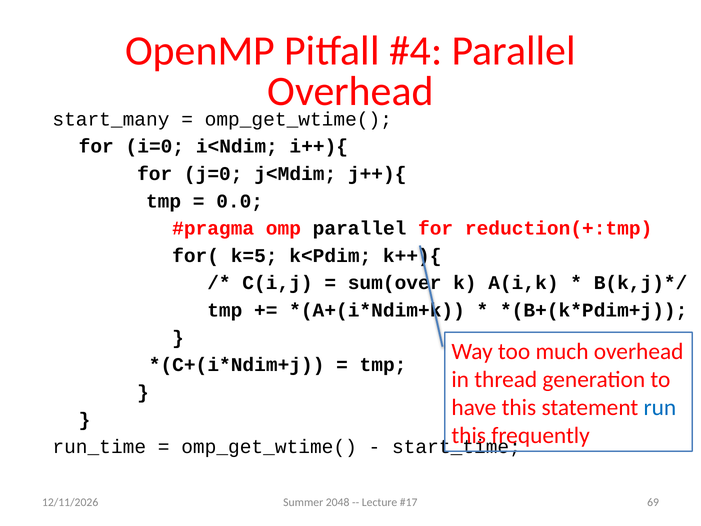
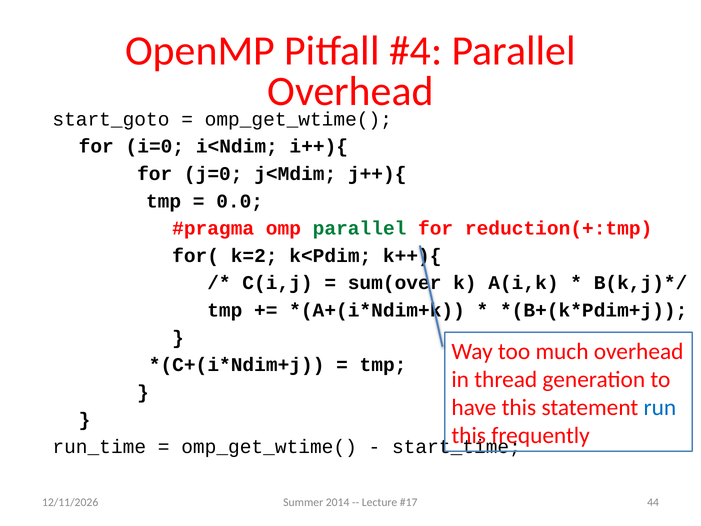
start_many: start_many -> start_goto
parallel at (360, 228) colour: black -> green
k=5: k=5 -> k=2
69: 69 -> 44
2048: 2048 -> 2014
